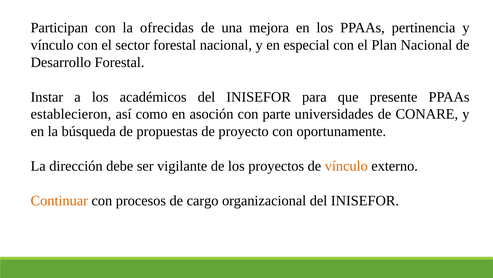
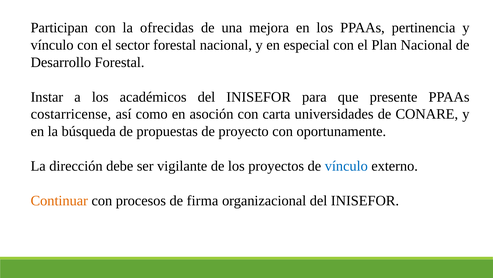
establecieron: establecieron -> costarricense
parte: parte -> carta
vínculo at (346, 166) colour: orange -> blue
cargo: cargo -> firma
